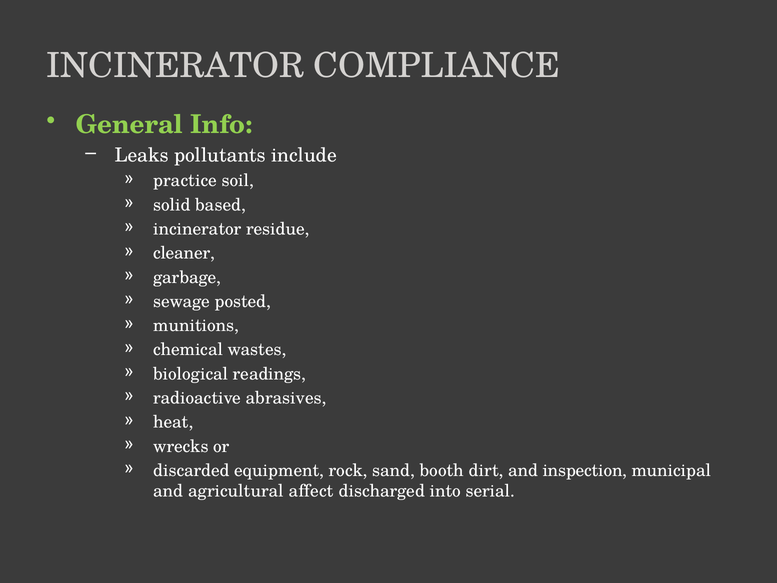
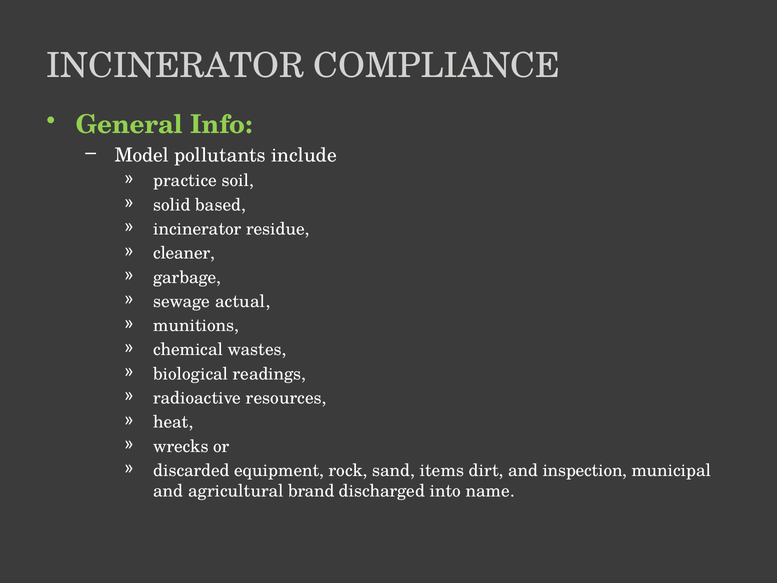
Leaks: Leaks -> Model
posted: posted -> actual
abrasives: abrasives -> resources
booth: booth -> items
affect: affect -> brand
serial: serial -> name
